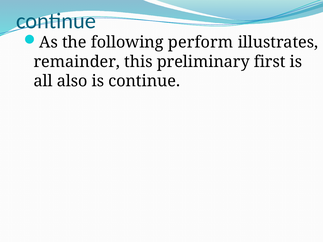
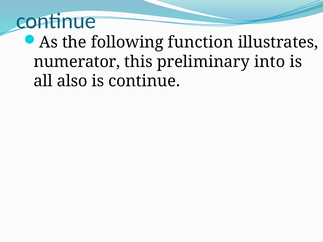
perform: perform -> function
remainder: remainder -> numerator
first: first -> into
